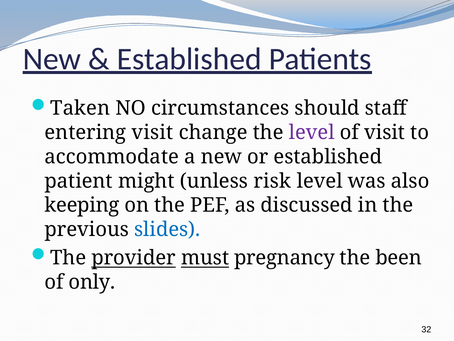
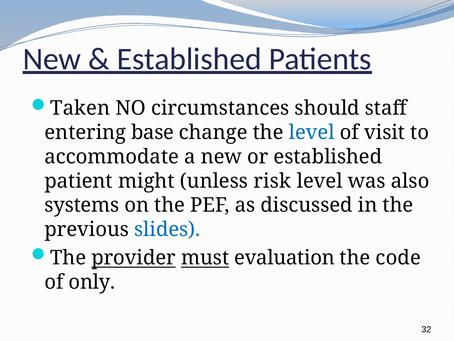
entering visit: visit -> base
level at (312, 132) colour: purple -> blue
keeping: keeping -> systems
pregnancy: pregnancy -> evaluation
been: been -> code
